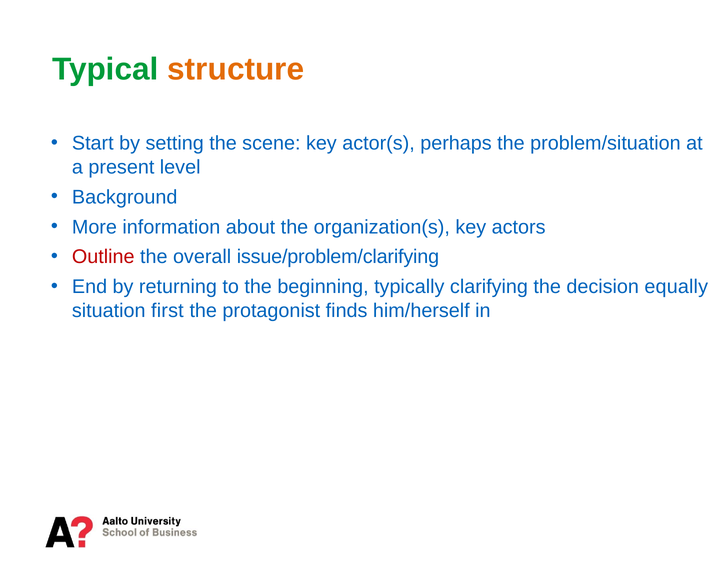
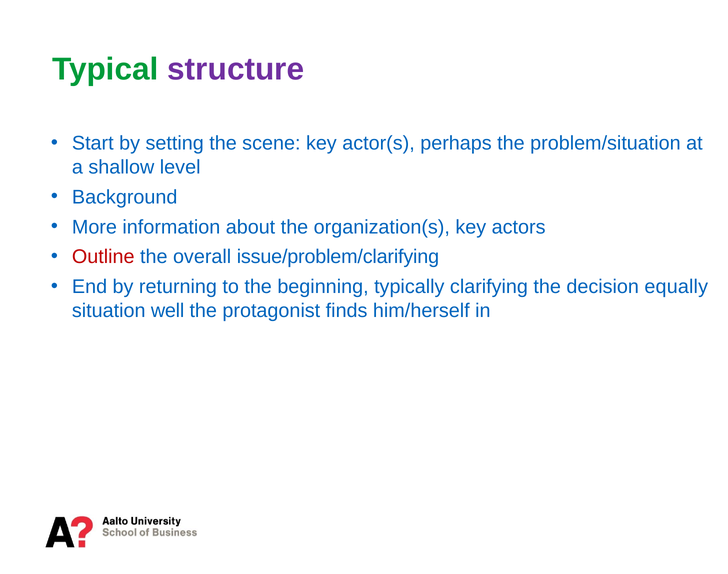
structure colour: orange -> purple
present: present -> shallow
first: first -> well
